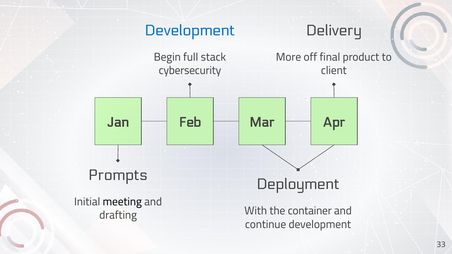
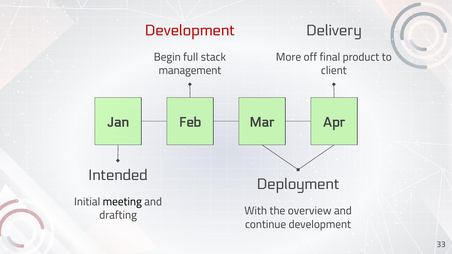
Development at (190, 30) colour: blue -> red
cybersecurity: cybersecurity -> management
Prompts: Prompts -> Intended
container: container -> overview
